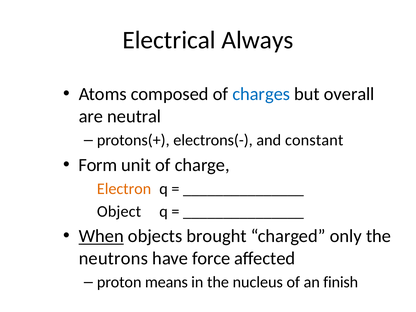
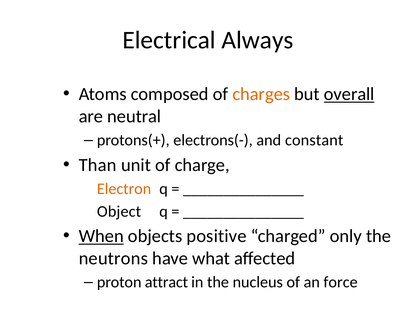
charges colour: blue -> orange
overall underline: none -> present
Form: Form -> Than
brought: brought -> positive
force: force -> what
means: means -> attract
finish: finish -> force
